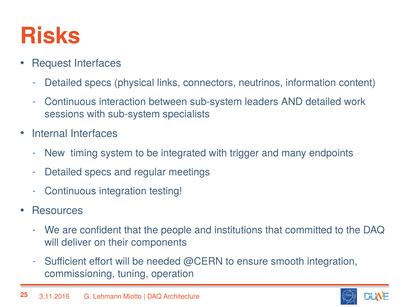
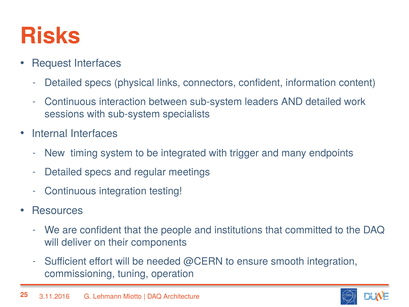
connectors neutrinos: neutrinos -> confident
